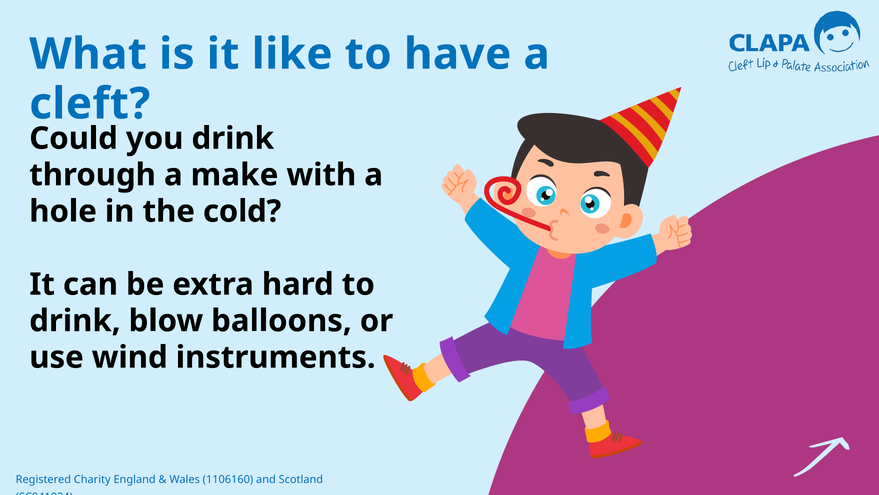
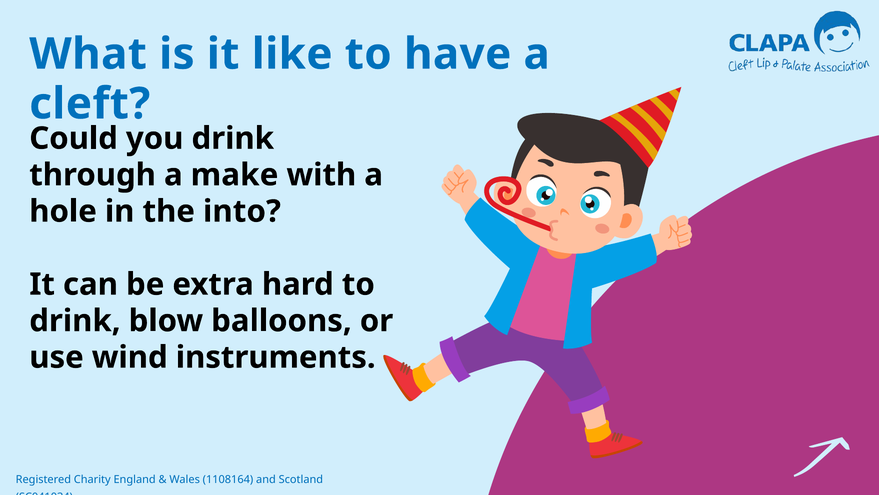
cold: cold -> into
1106160: 1106160 -> 1108164
